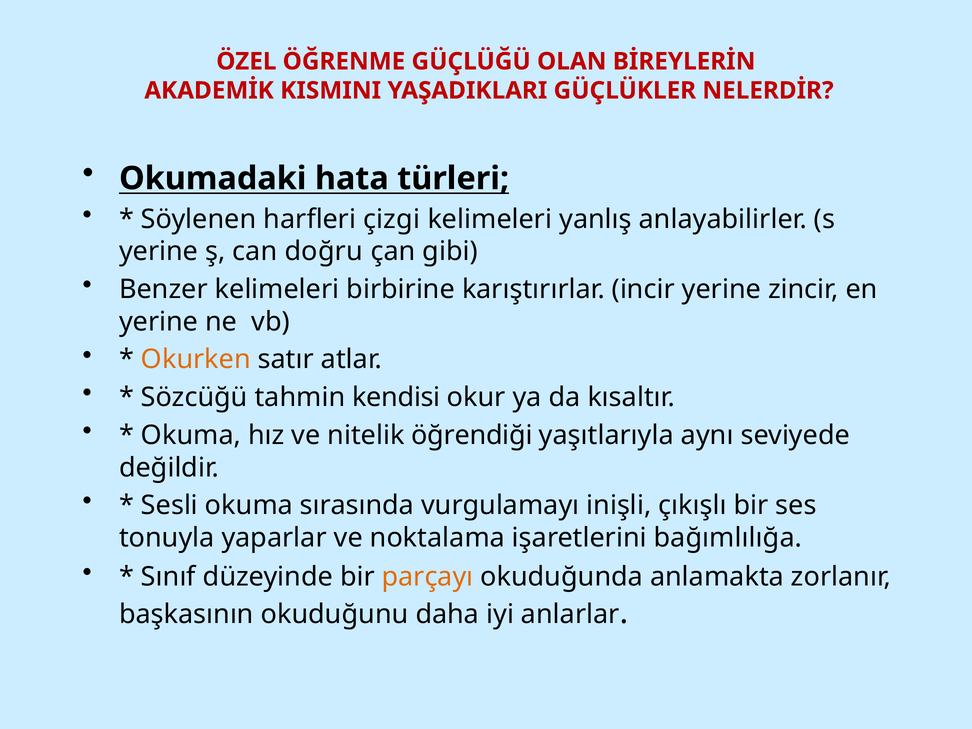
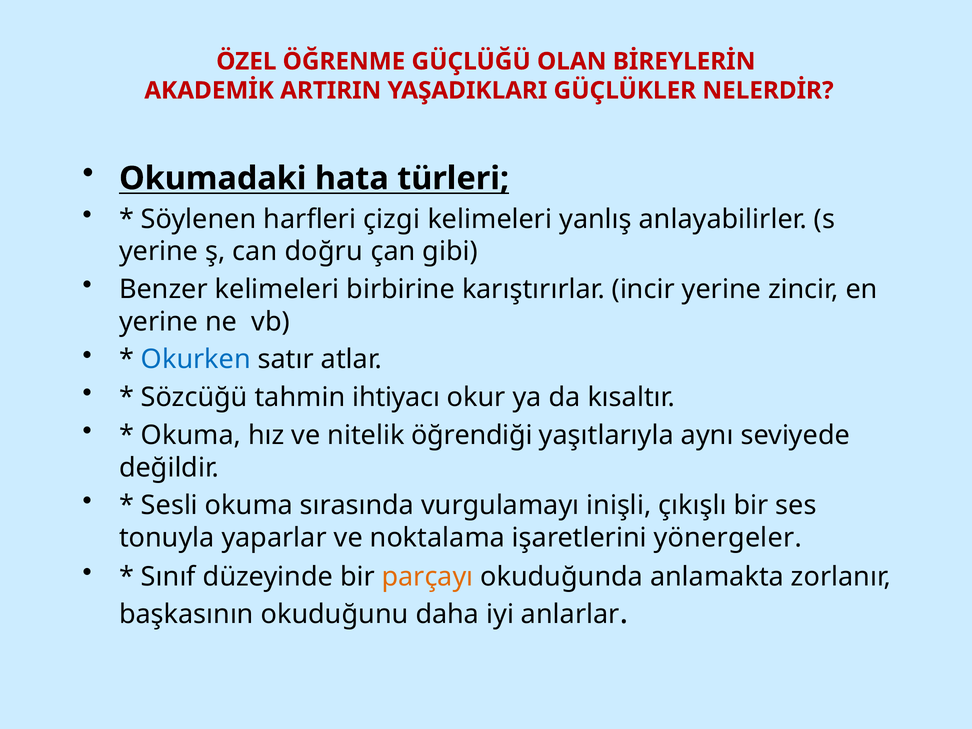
KISMINI: KISMINI -> ARTIRIN
Okurken colour: orange -> blue
kendisi: kendisi -> ihtiyacı
bağımlılığa: bağımlılığa -> yönergeler
